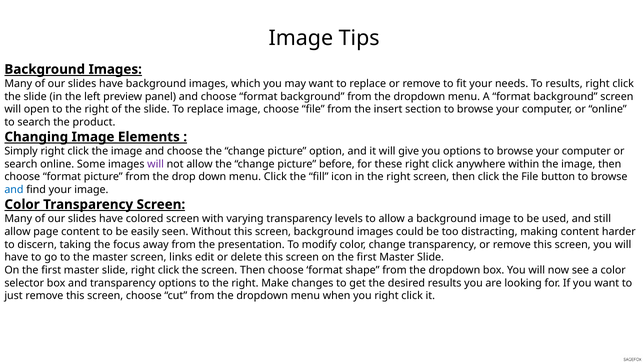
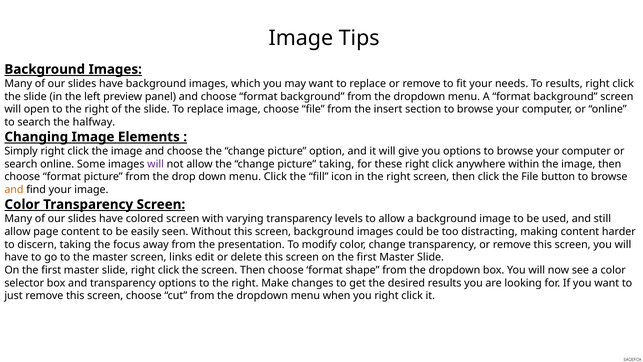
product: product -> halfway
picture before: before -> taking
and at (14, 190) colour: blue -> orange
